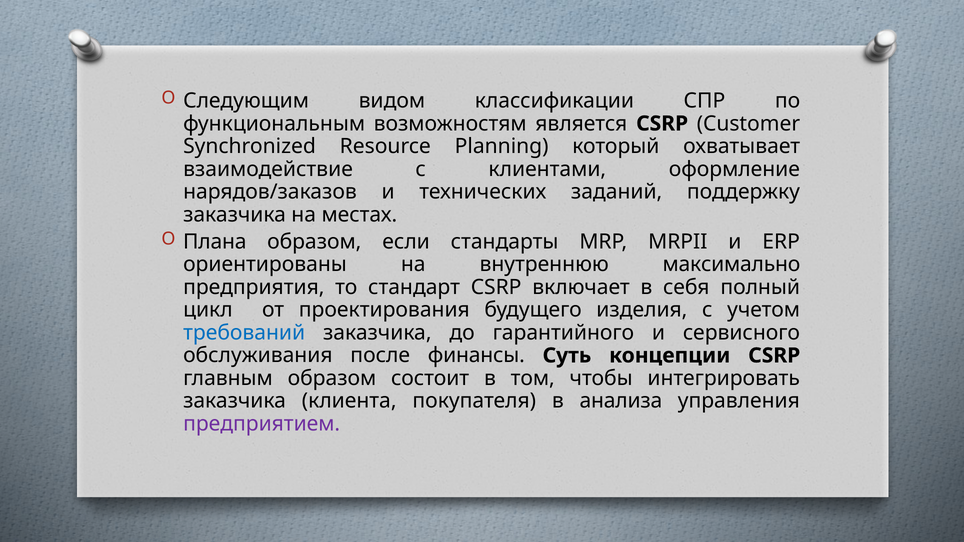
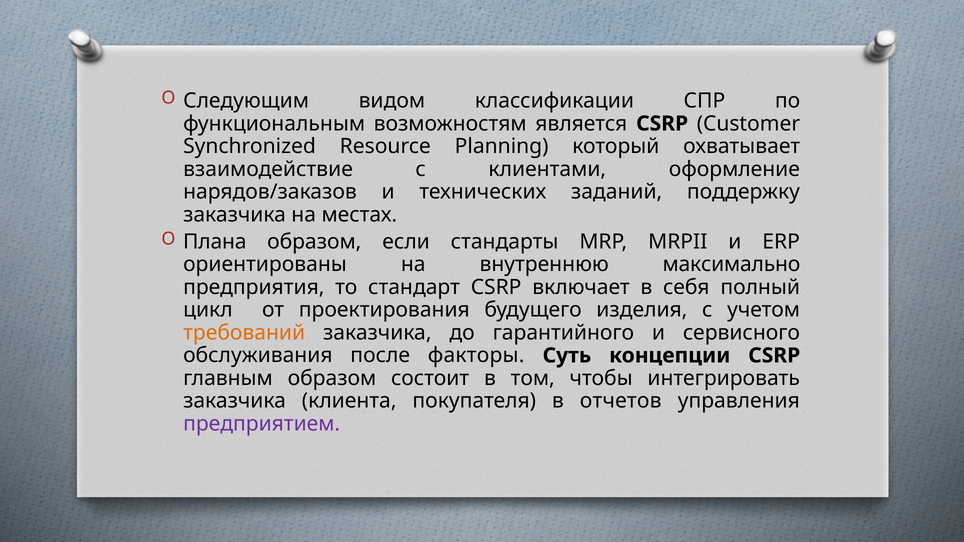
требований colour: blue -> orange
финансы: финансы -> факторы
анализа: анализа -> отчетов
